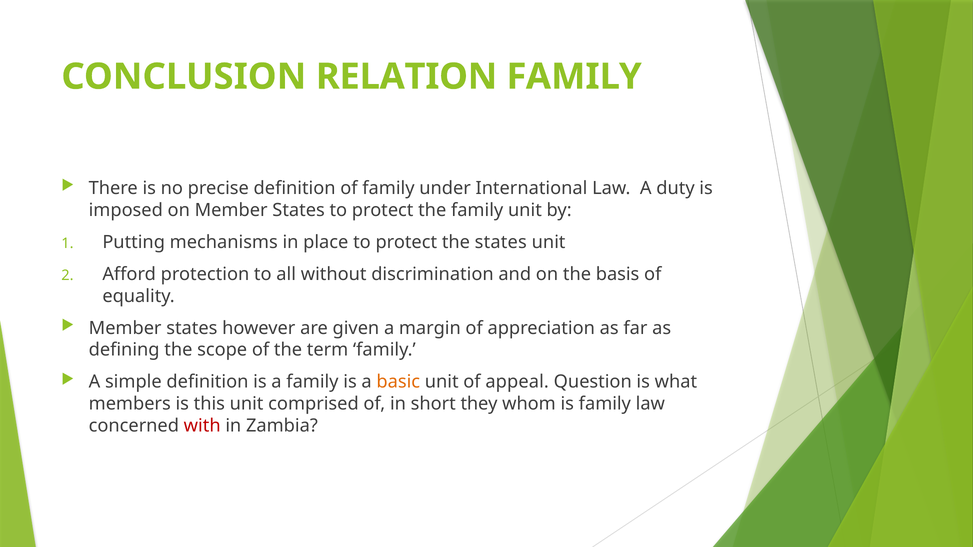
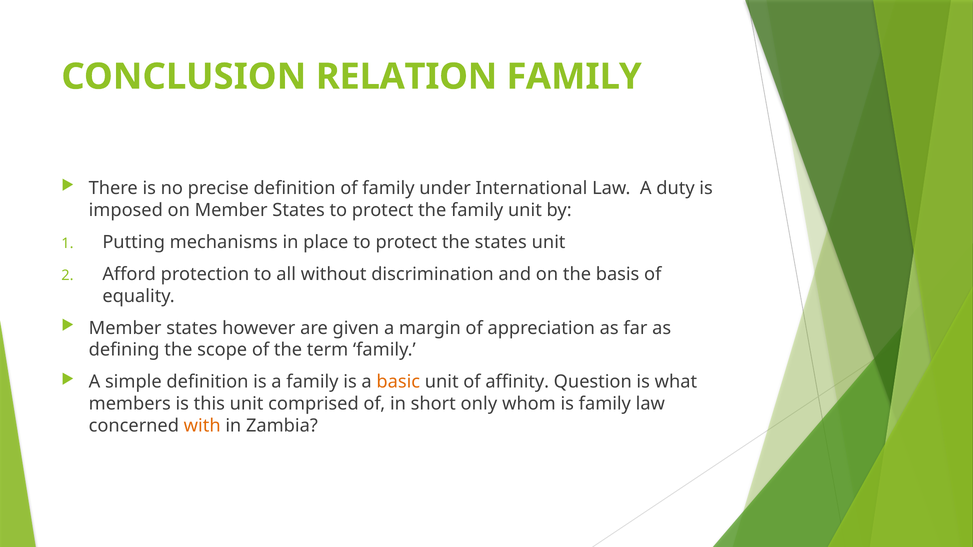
appeal: appeal -> affinity
they: they -> only
with colour: red -> orange
